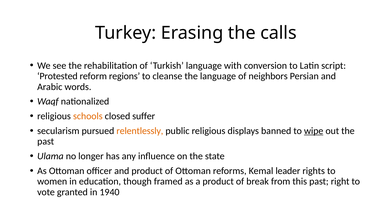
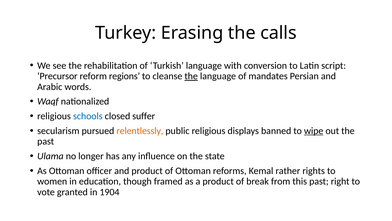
Protested: Protested -> Precursor
the at (191, 76) underline: none -> present
neighbors: neighbors -> mandates
schools colour: orange -> blue
leader: leader -> rather
1940: 1940 -> 1904
